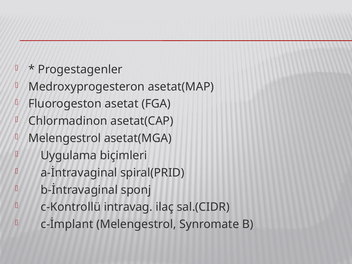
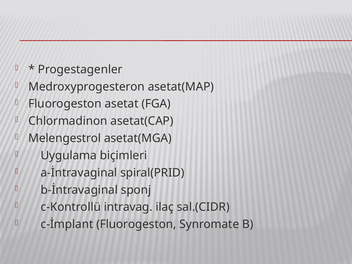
c-İmplant Melengestrol: Melengestrol -> Fluorogeston
